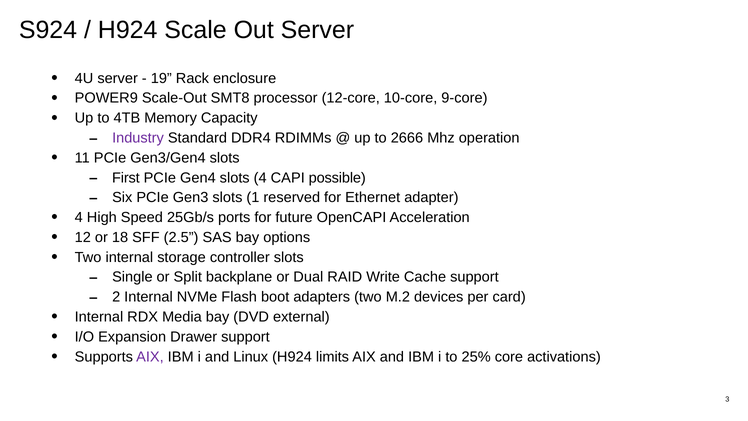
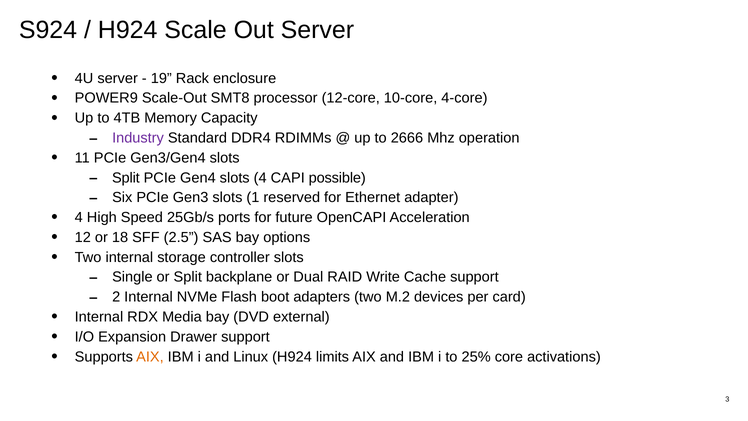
9-core: 9-core -> 4-core
First at (126, 178): First -> Split
AIX at (150, 357) colour: purple -> orange
